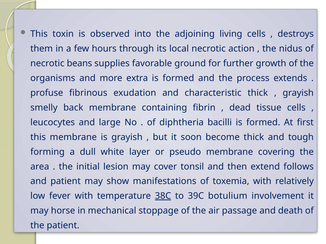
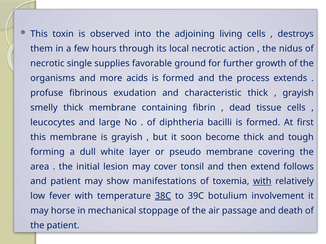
beans: beans -> single
extra: extra -> acids
smelly back: back -> thick
with at (262, 182) underline: none -> present
